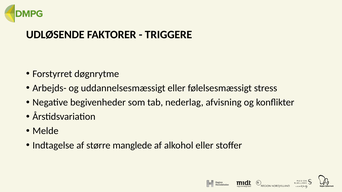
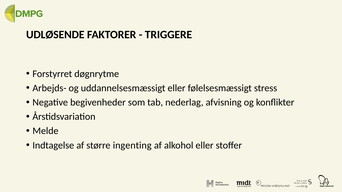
manglede: manglede -> ingenting
